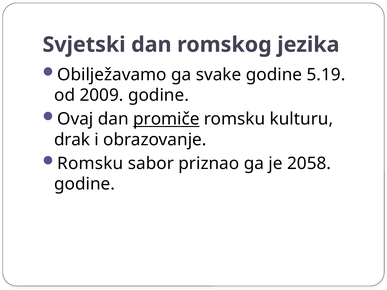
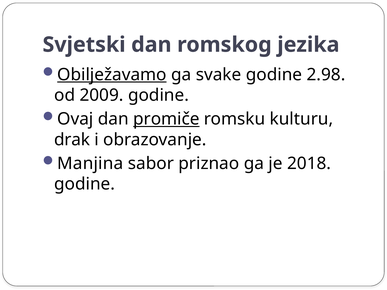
Obilježavamo underline: none -> present
5.19: 5.19 -> 2.98
Romsku at (90, 164): Romsku -> Manjina
2058: 2058 -> 2018
